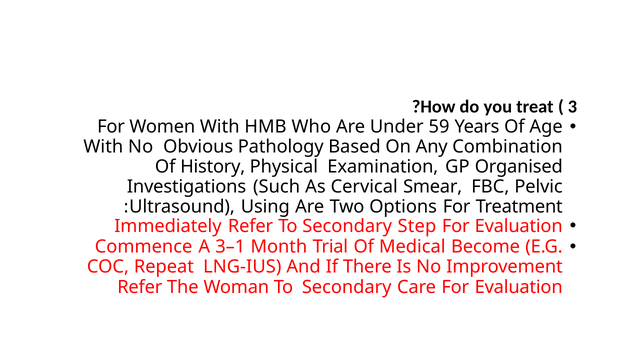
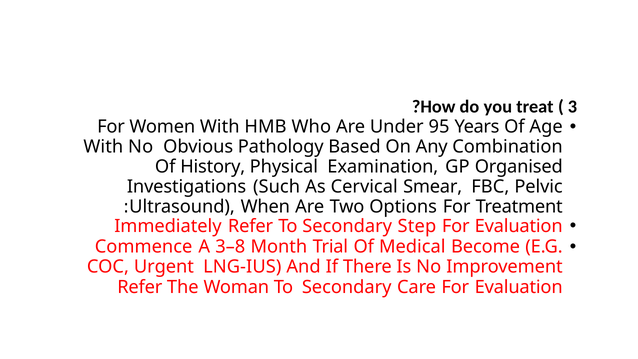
59: 59 -> 95
Using: Using -> When
3–1: 3–1 -> 3–8
Repeat: Repeat -> Urgent
